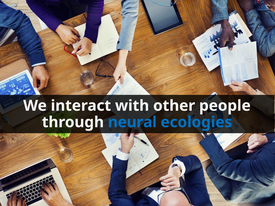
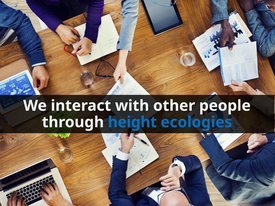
neural: neural -> height
